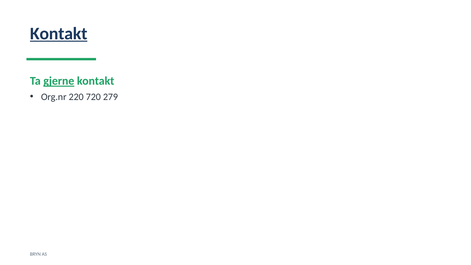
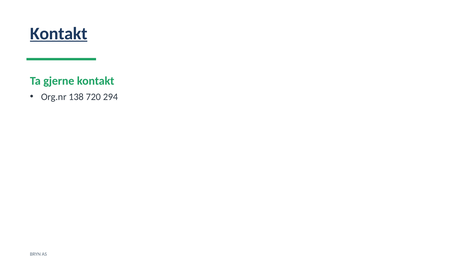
gjerne underline: present -> none
220: 220 -> 138
279: 279 -> 294
